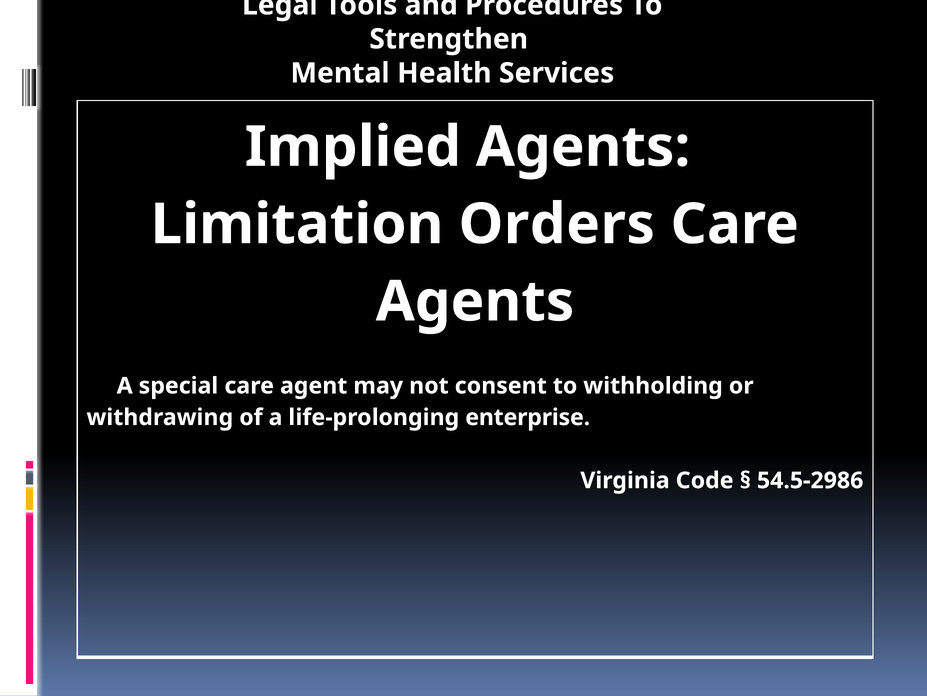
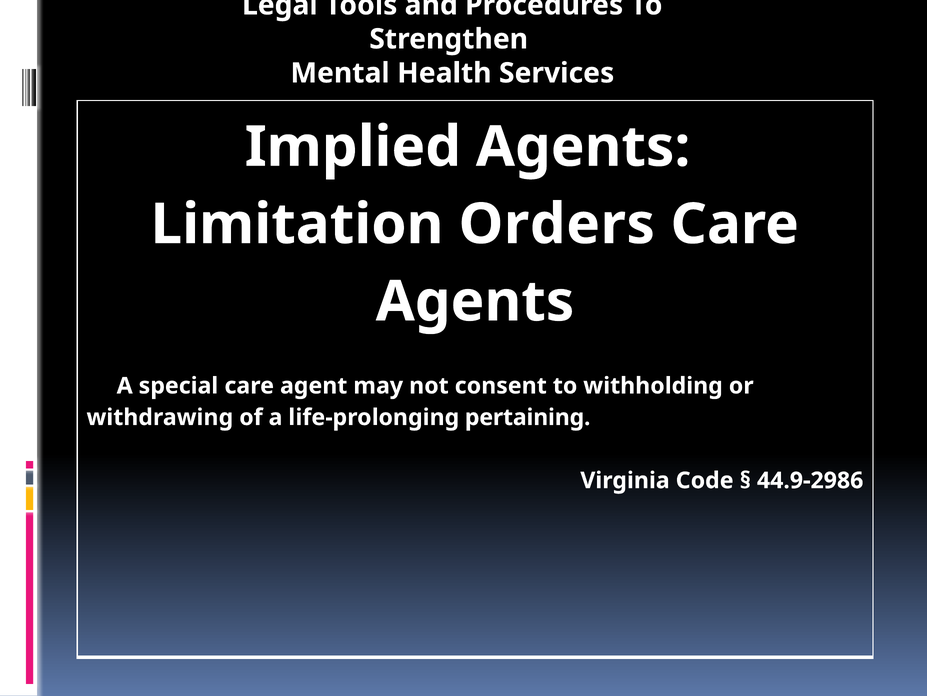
enterprise: enterprise -> pertaining
54.5-2986: 54.5-2986 -> 44.9-2986
